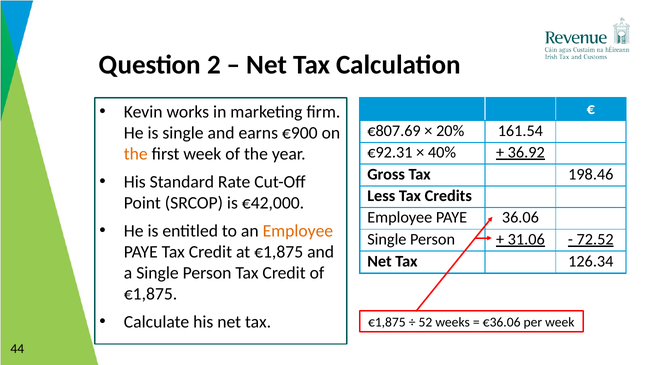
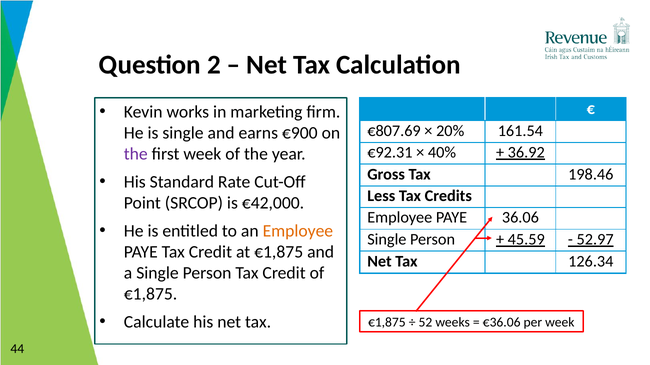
the at (136, 154) colour: orange -> purple
31.06: 31.06 -> 45.59
72.52: 72.52 -> 52.97
